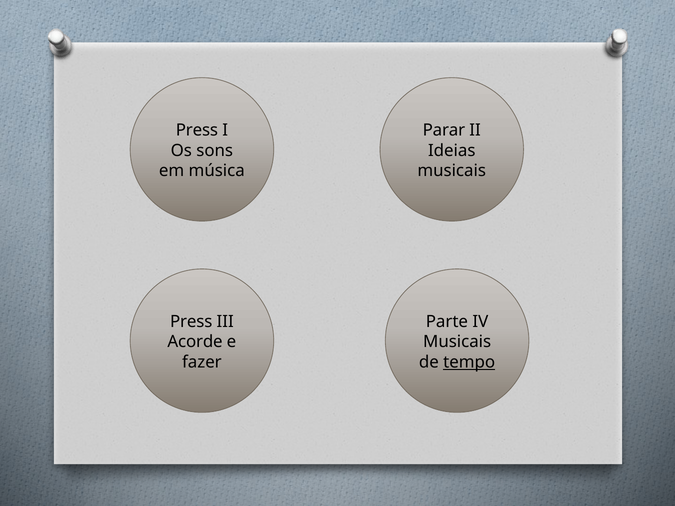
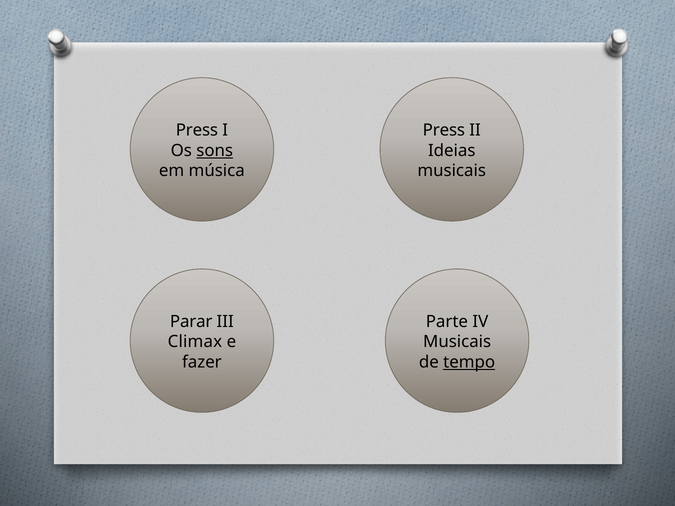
Parar at (444, 130): Parar -> Press
sons underline: none -> present
Press at (191, 322): Press -> Parar
Acorde: Acorde -> Climax
